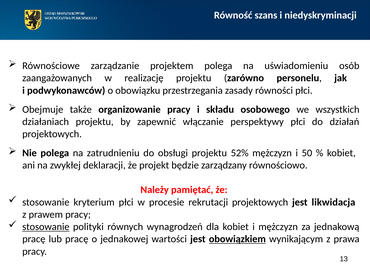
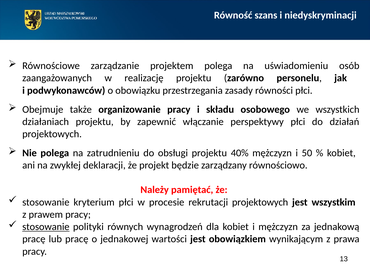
52%: 52% -> 40%
likwidacja: likwidacja -> wszystkim
obowiązkiem underline: present -> none
